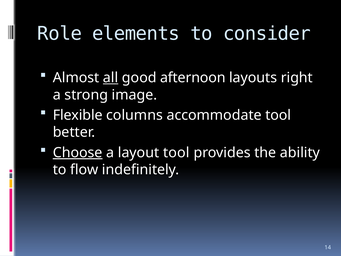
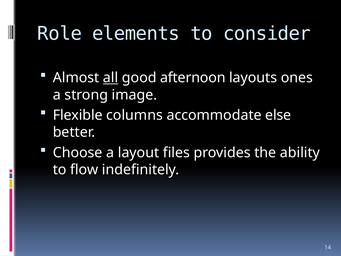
right: right -> ones
accommodate tool: tool -> else
Choose underline: present -> none
layout tool: tool -> files
